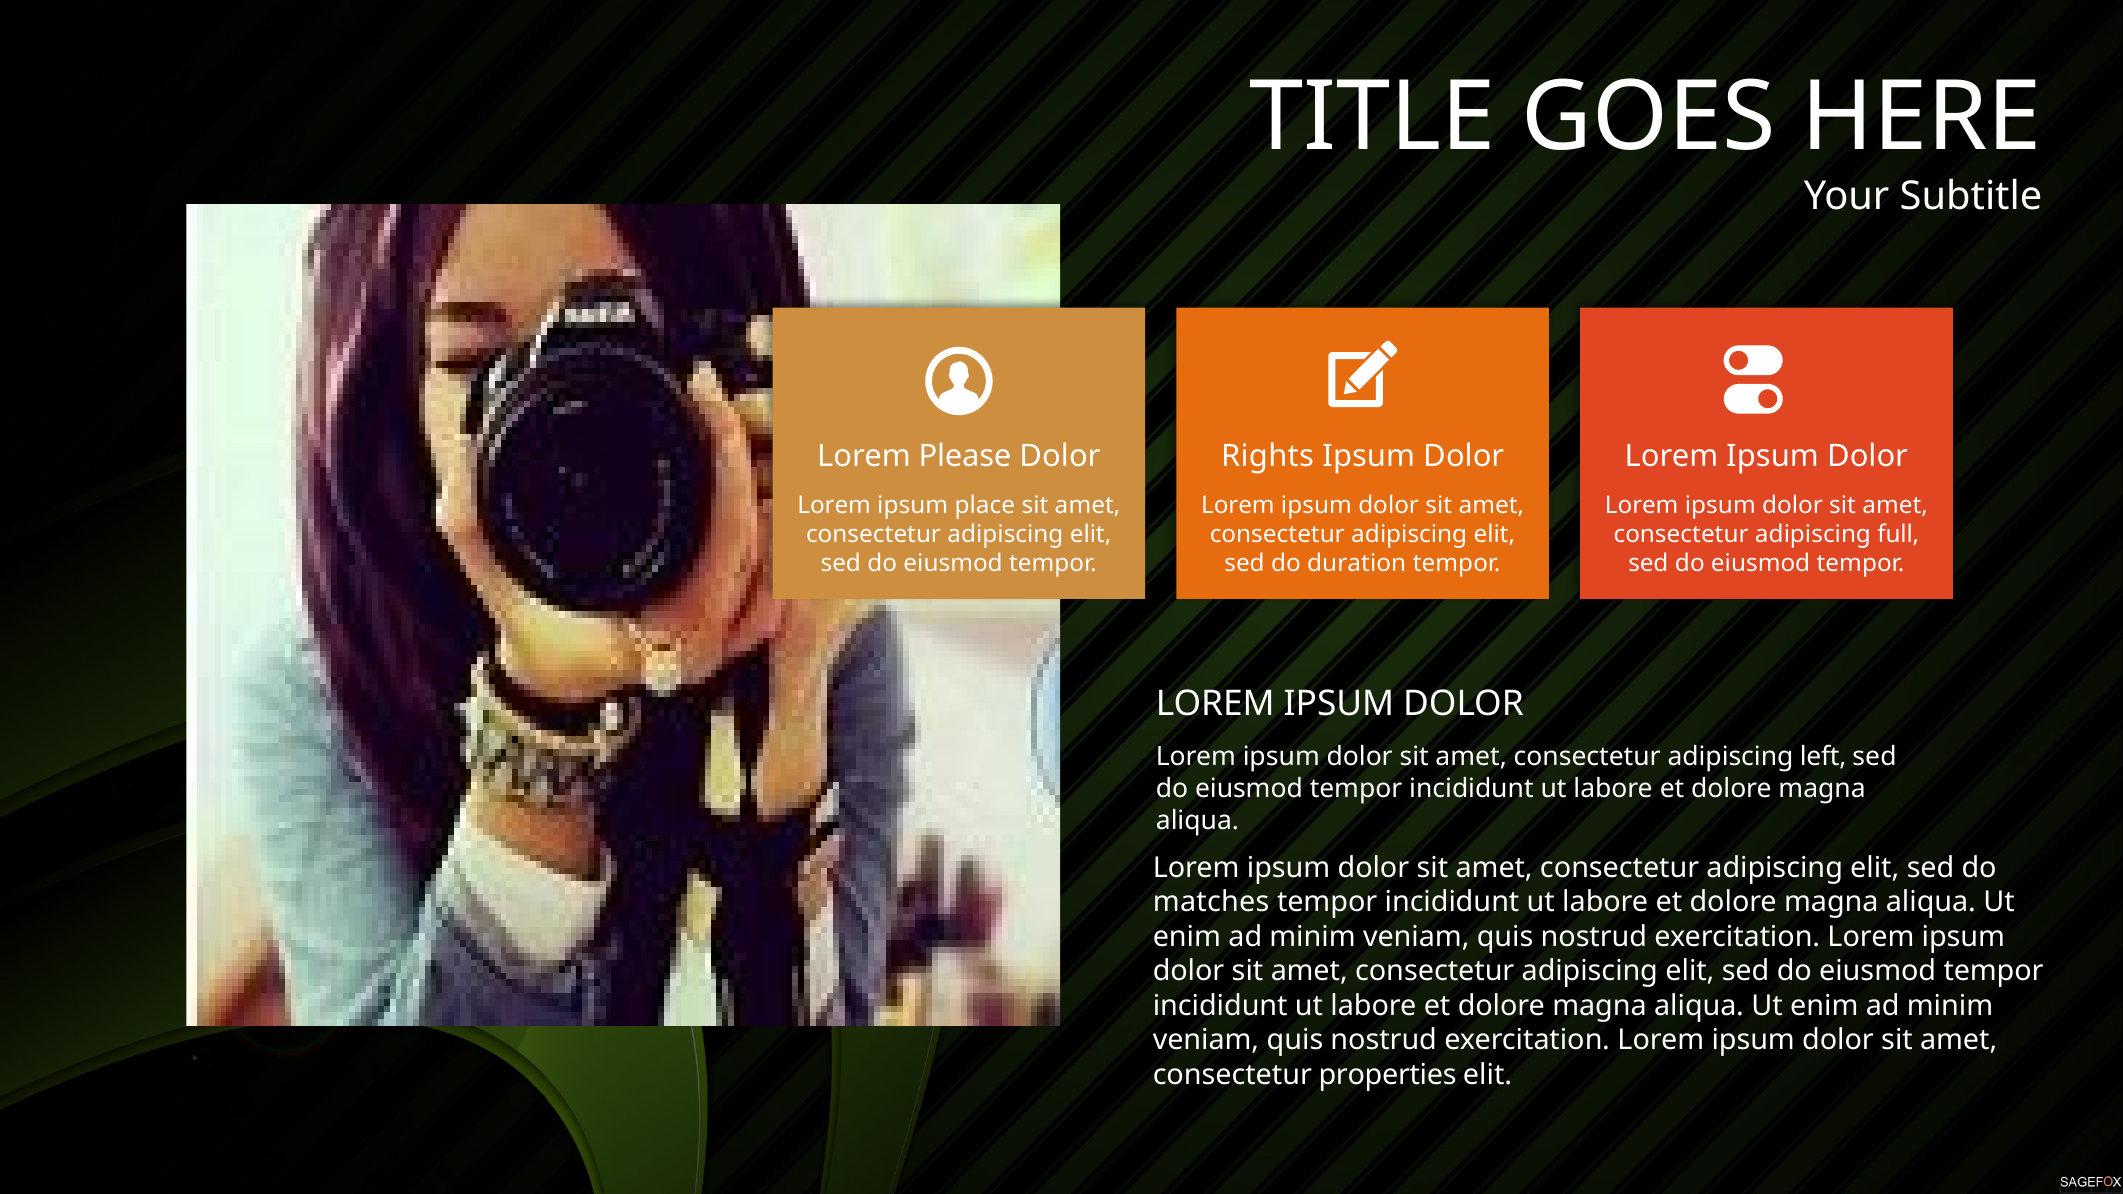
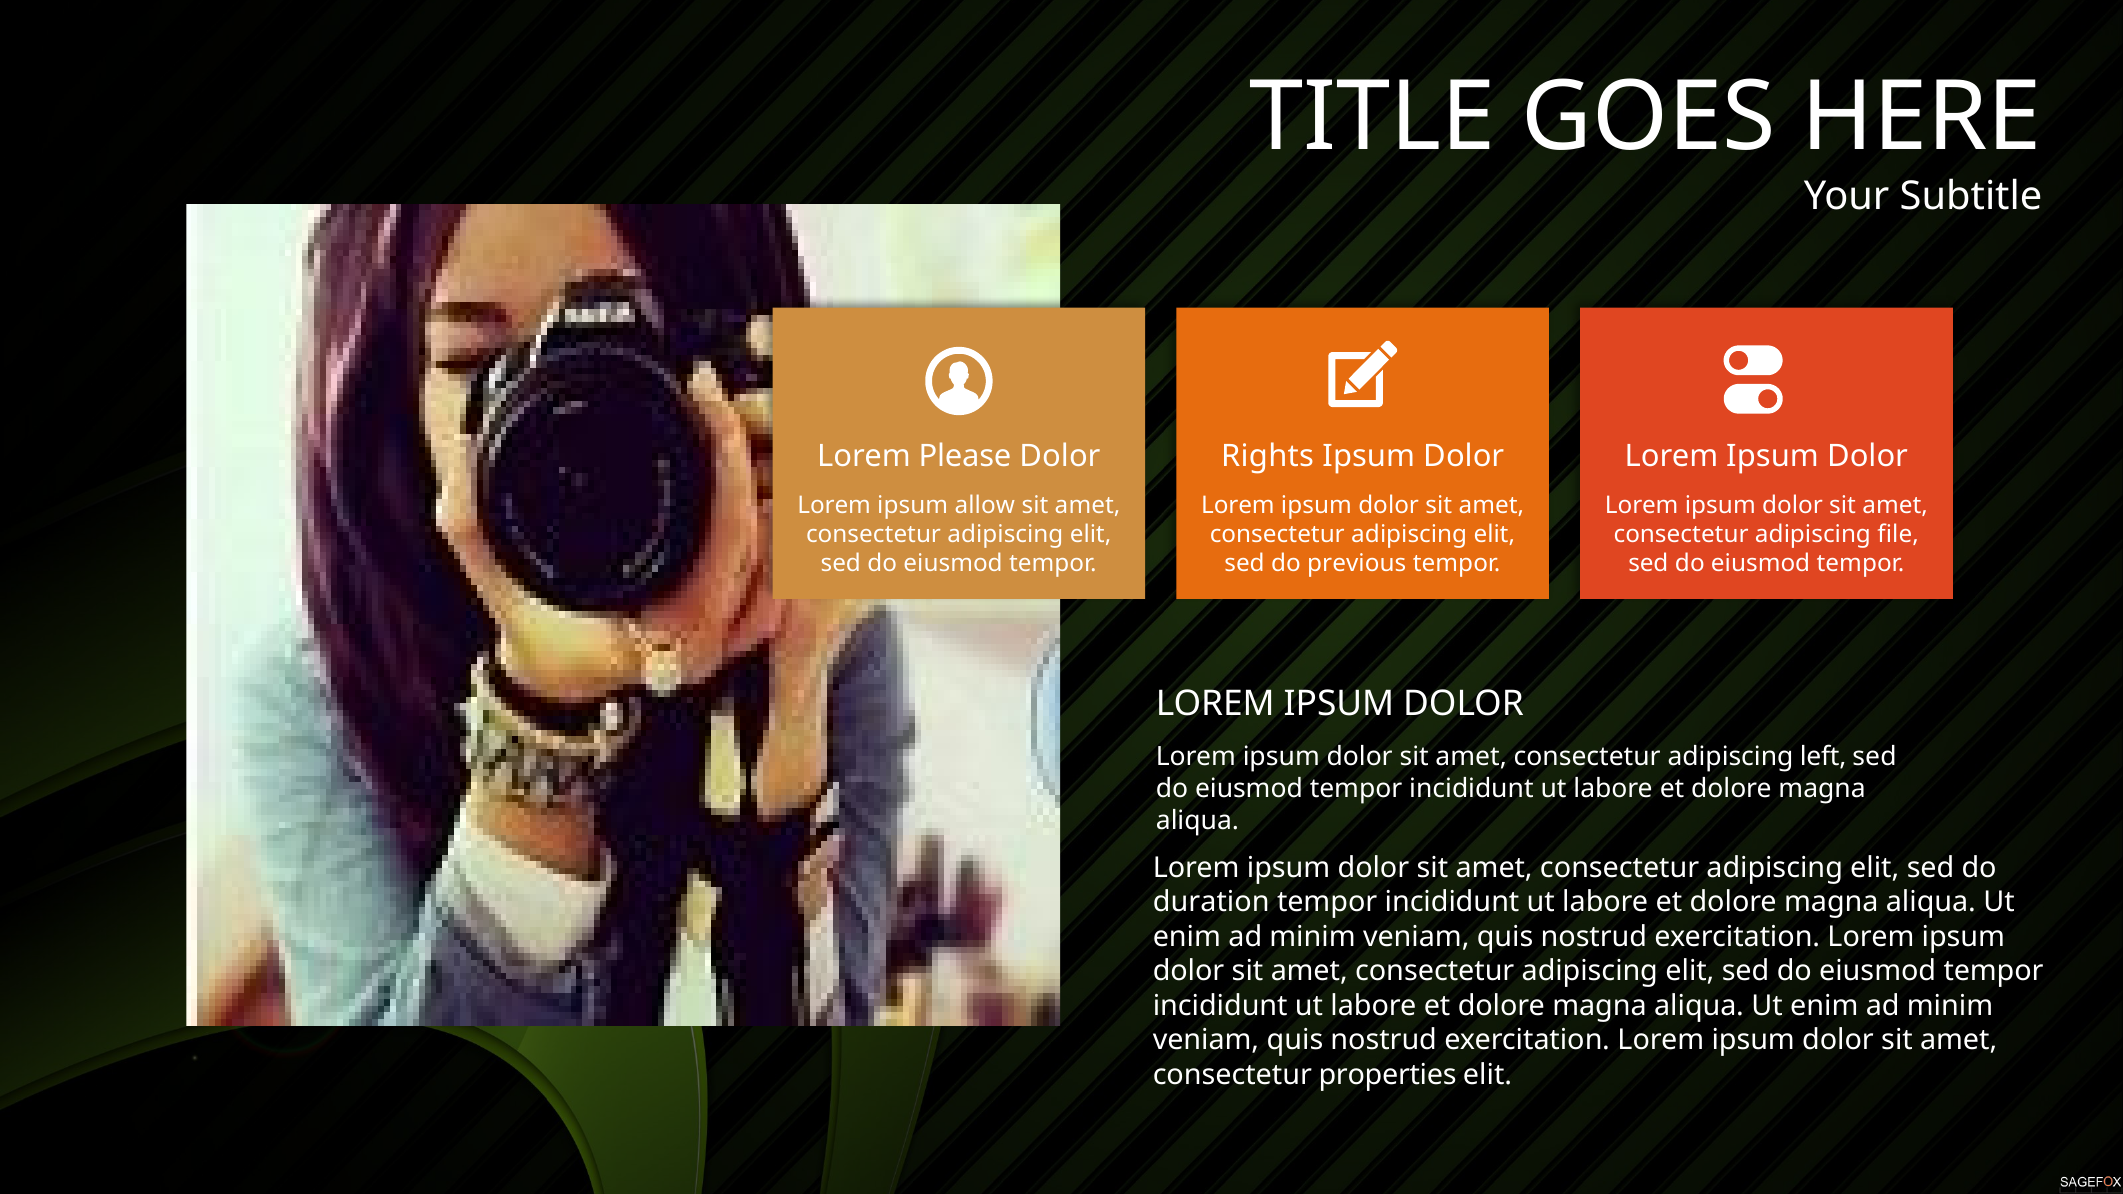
place: place -> allow
full: full -> file
duration: duration -> previous
matches: matches -> duration
